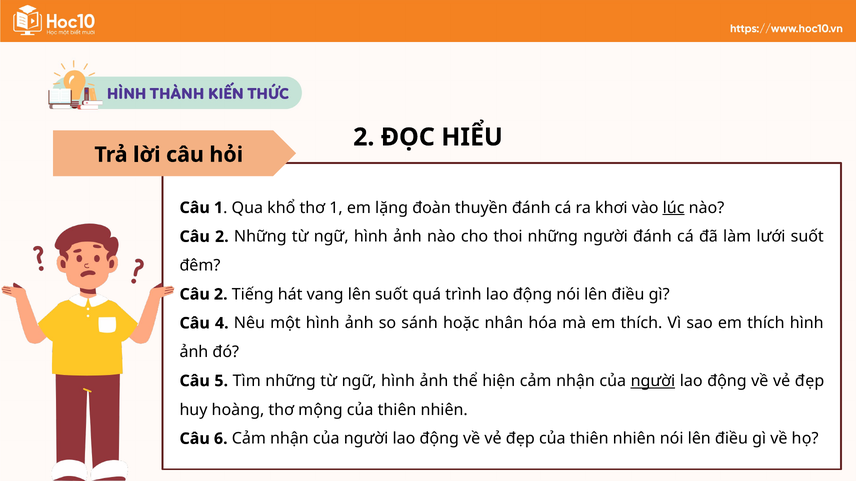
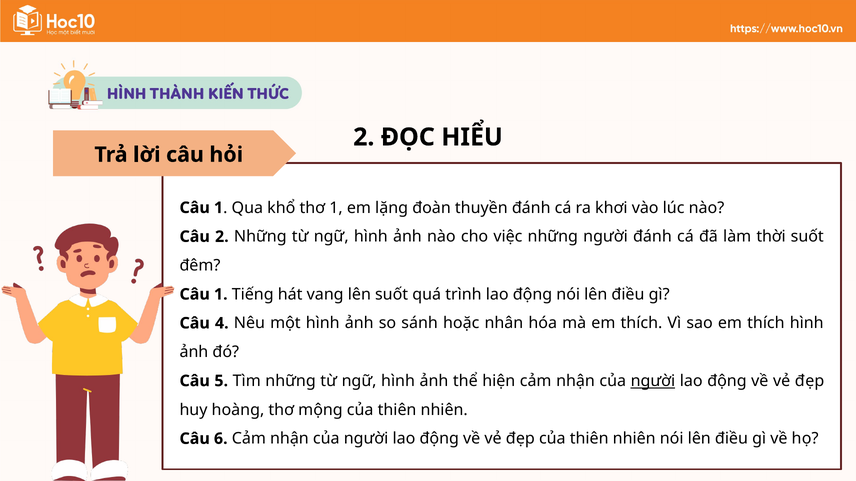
lúc underline: present -> none
thoi: thoi -> việc
lưới: lưới -> thời
2 at (221, 295): 2 -> 1
